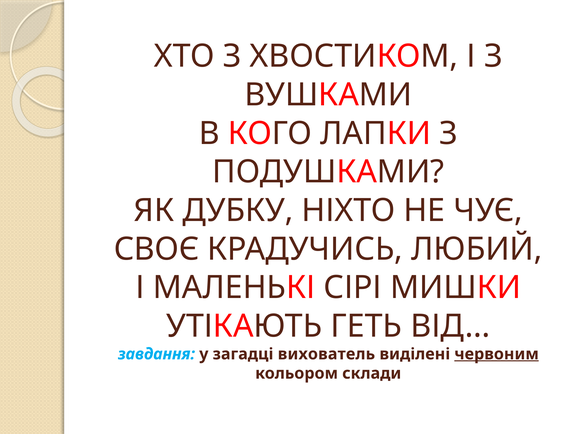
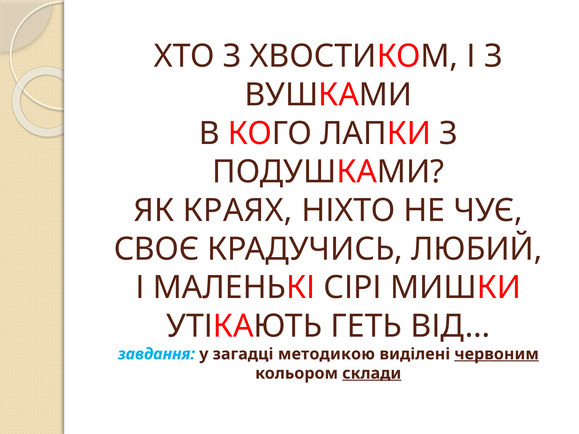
ДУБКУ: ДУБКУ -> КРАЯХ
вихователь: вихователь -> методикою
склади underline: none -> present
